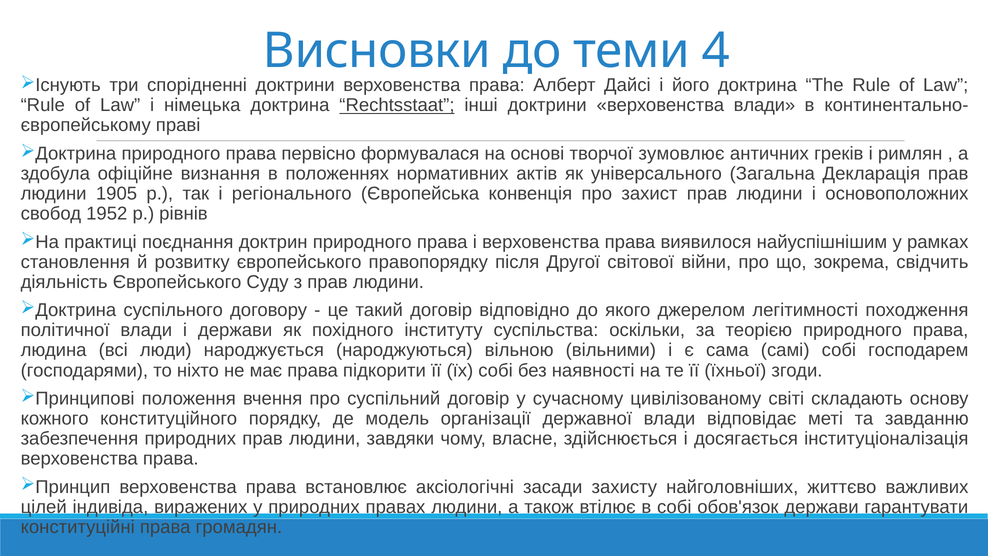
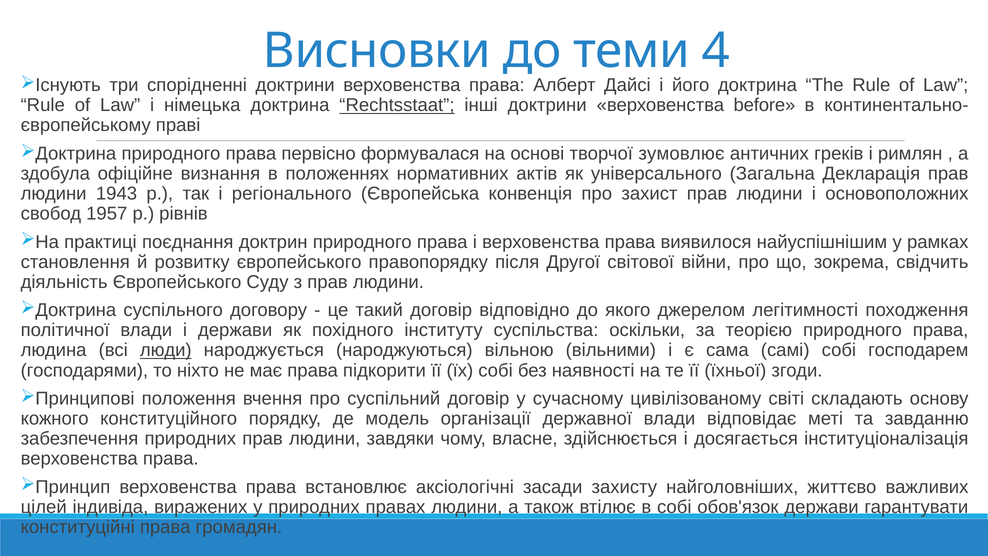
верховенства влади: влади -> before
1905: 1905 -> 1943
1952: 1952 -> 1957
люди underline: none -> present
